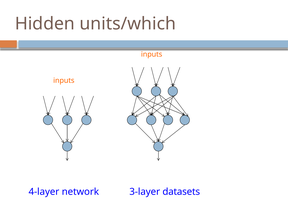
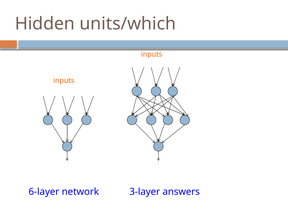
4-layer: 4-layer -> 6-layer
datasets: datasets -> answers
